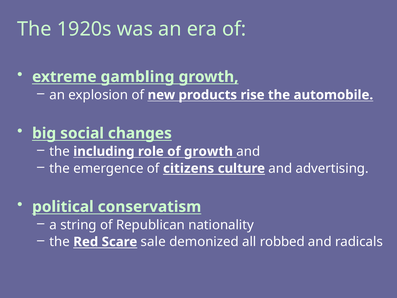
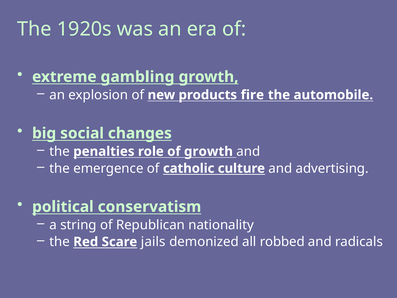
rise: rise -> fire
including: including -> penalties
citizens: citizens -> catholic
sale: sale -> jails
